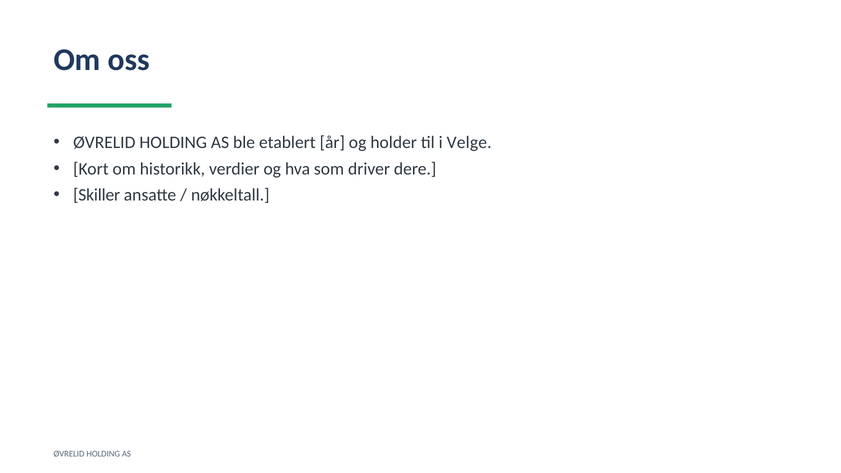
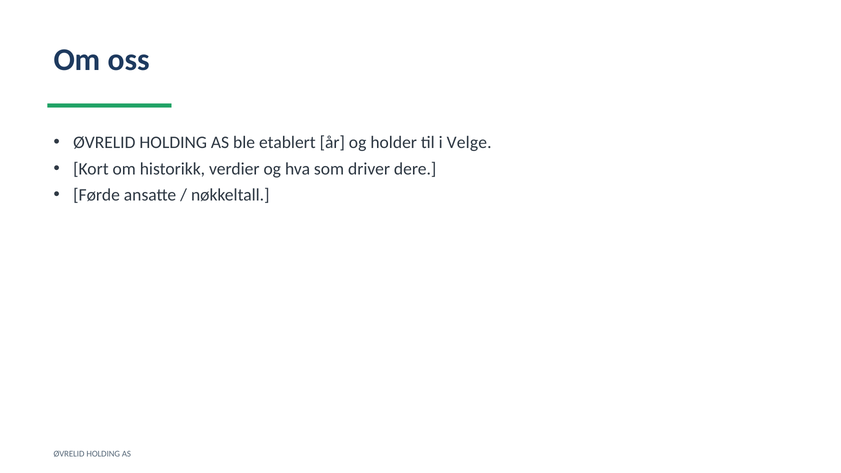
Skiller: Skiller -> Førde
